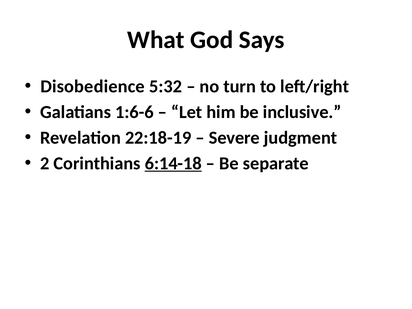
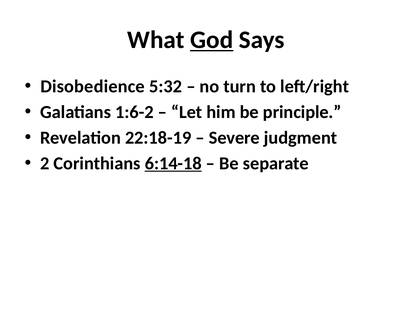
God underline: none -> present
1:6-6: 1:6-6 -> 1:6-2
inclusive: inclusive -> principle
